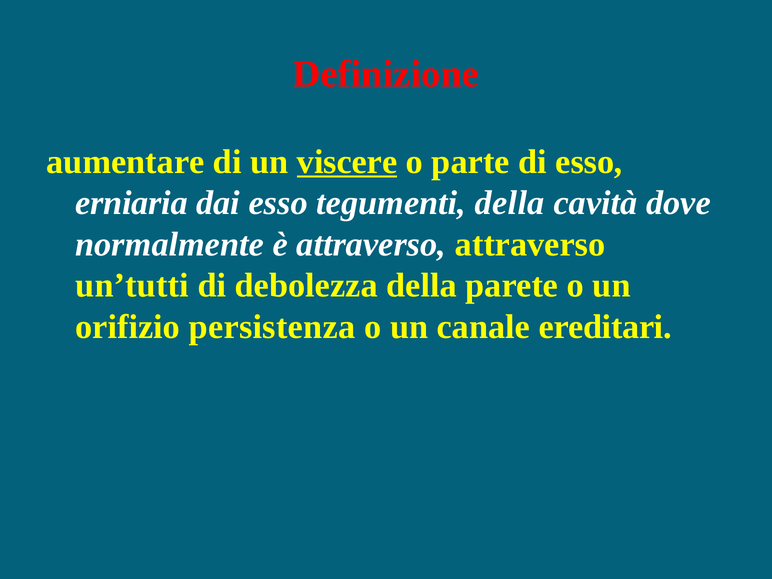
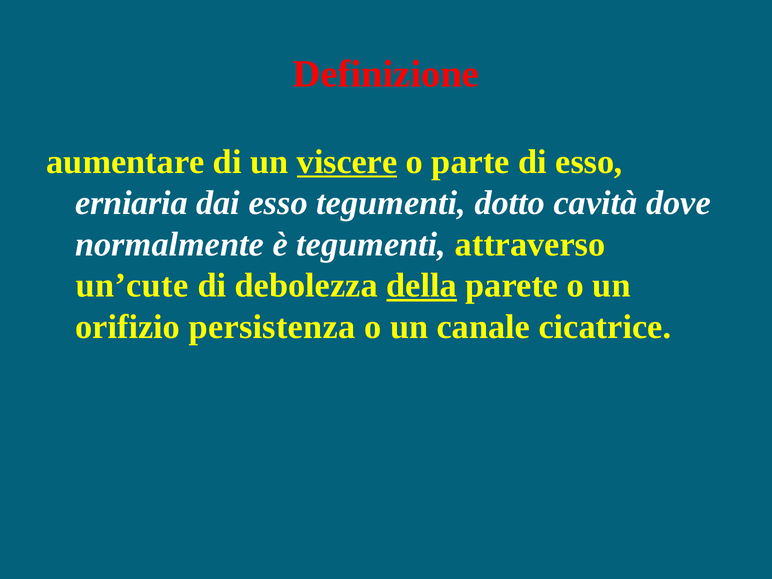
tegumenti della: della -> dotto
è attraverso: attraverso -> tegumenti
un’tutti: un’tutti -> un’cute
della at (422, 286) underline: none -> present
ereditari: ereditari -> cicatrice
